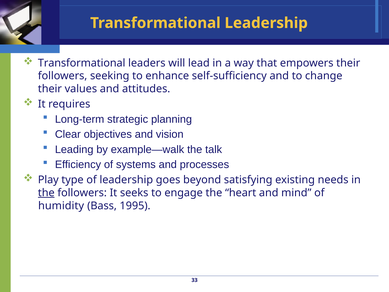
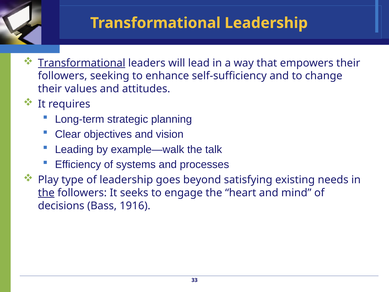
Transformational at (82, 63) underline: none -> present
humidity: humidity -> decisions
1995: 1995 -> 1916
